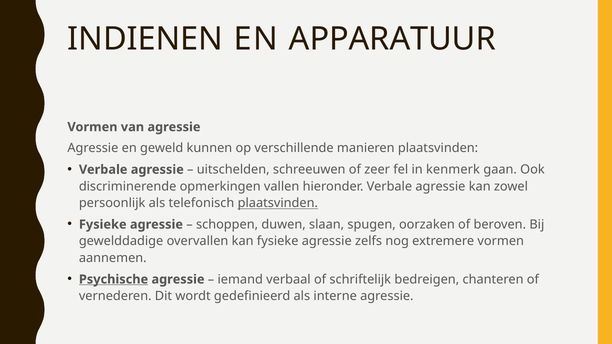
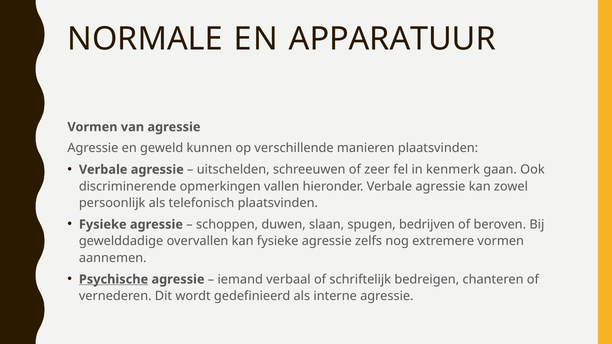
INDIENEN: INDIENEN -> NORMALE
plaatsvinden at (278, 203) underline: present -> none
oorzaken: oorzaken -> bedrijven
